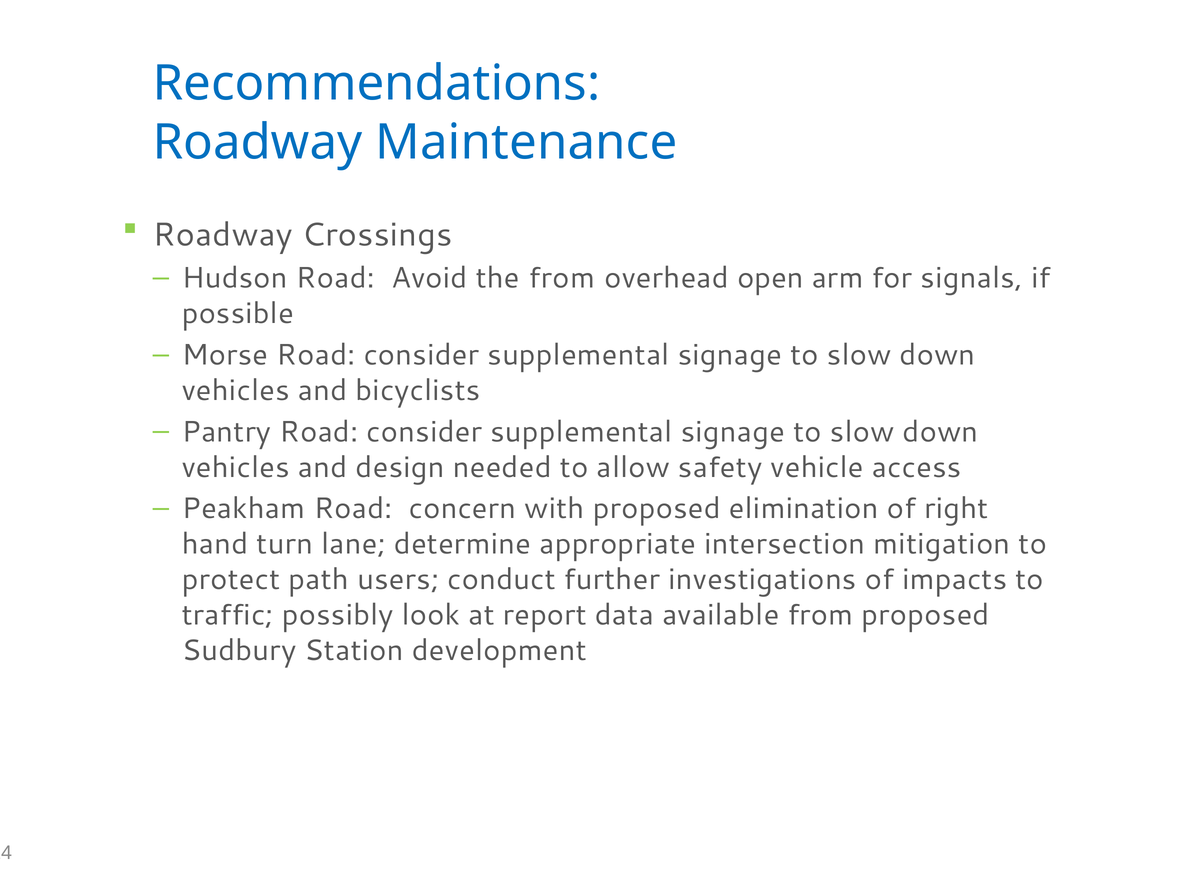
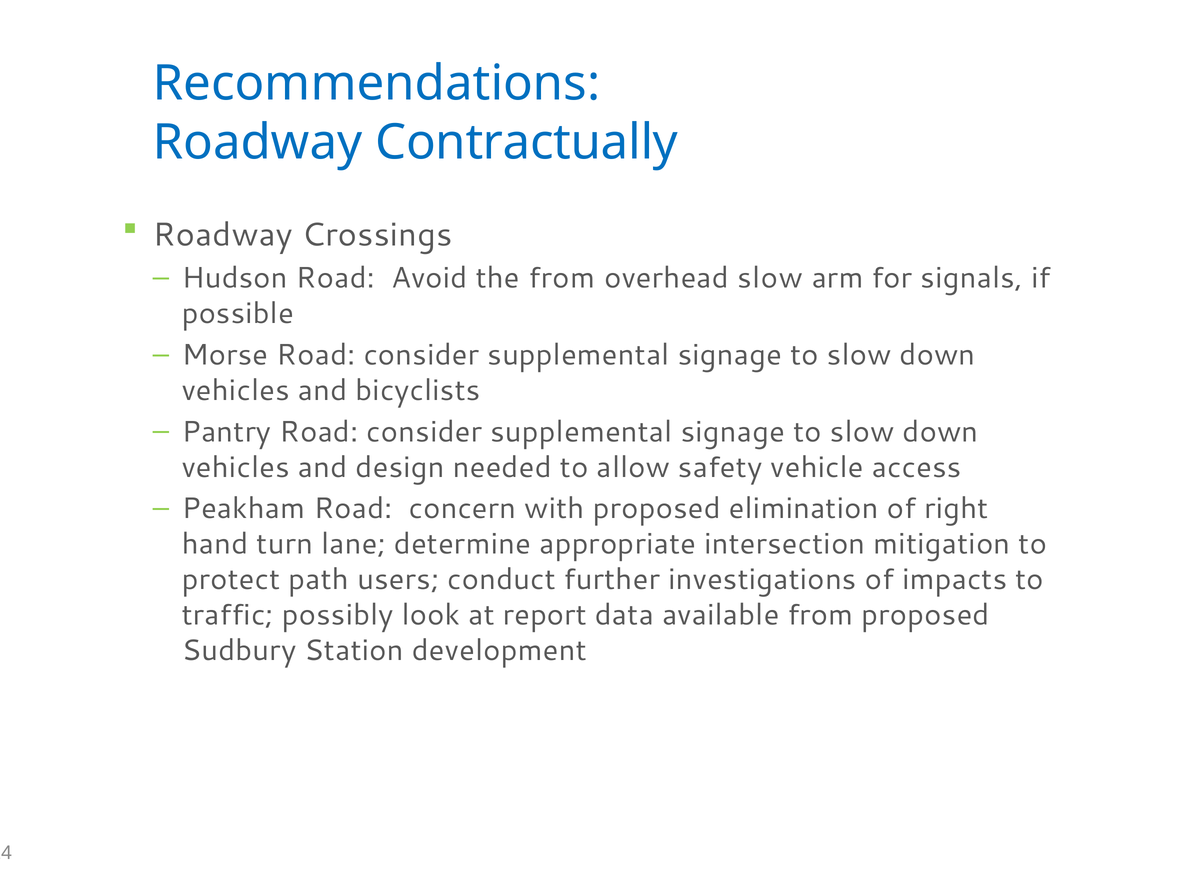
Maintenance: Maintenance -> Contractually
overhead open: open -> slow
